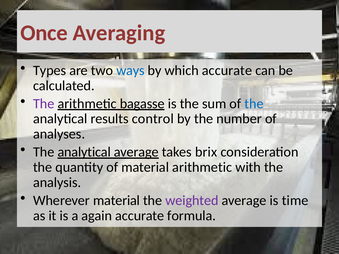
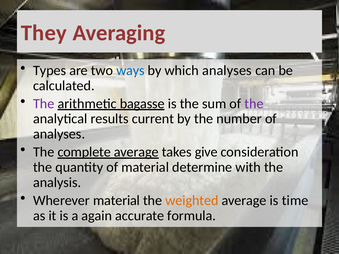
Once: Once -> They
which accurate: accurate -> analyses
the at (254, 104) colour: blue -> purple
control: control -> current
analytical at (84, 152): analytical -> complete
brix: brix -> give
material arithmetic: arithmetic -> determine
weighted colour: purple -> orange
